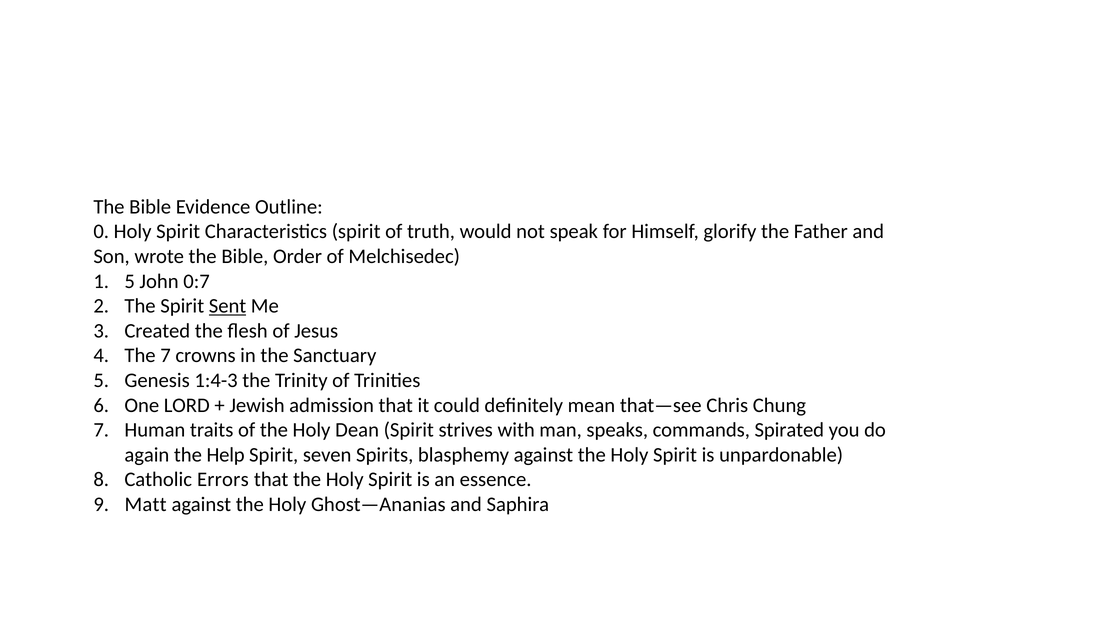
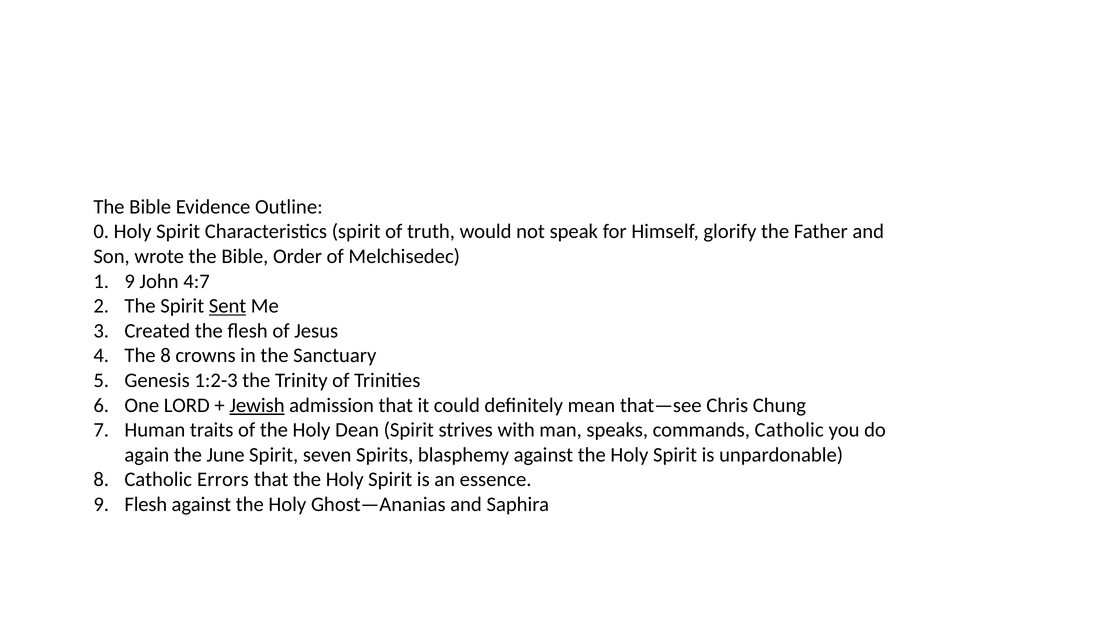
1 5: 5 -> 9
0:7: 0:7 -> 4:7
The 7: 7 -> 8
1:4-3: 1:4-3 -> 1:2-3
Jewish underline: none -> present
commands Spirated: Spirated -> Catholic
Help: Help -> June
Matt at (146, 505): Matt -> Flesh
